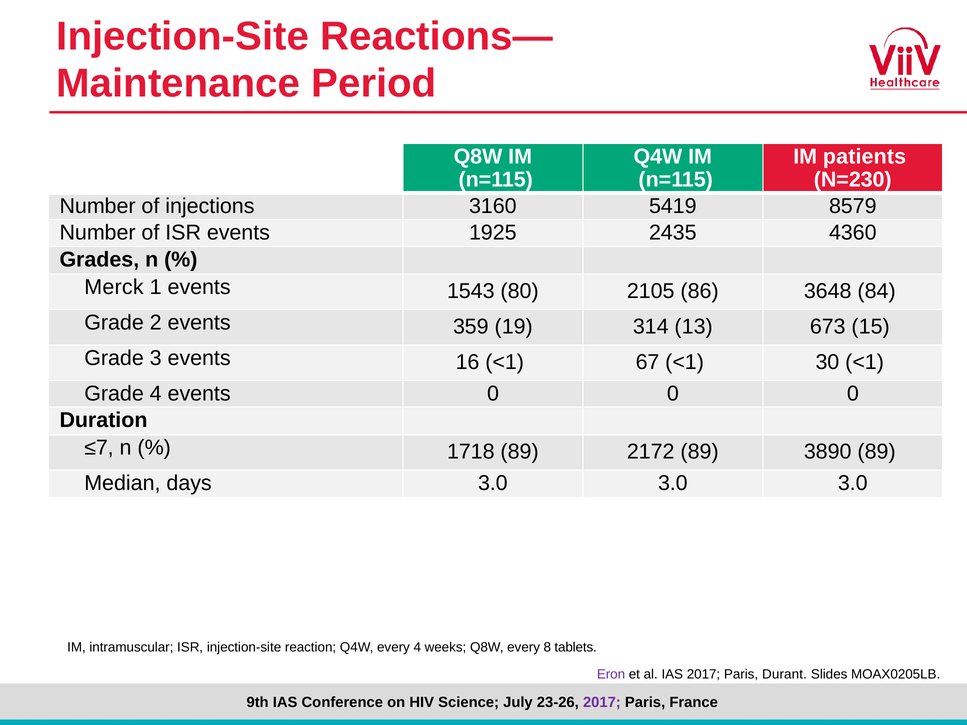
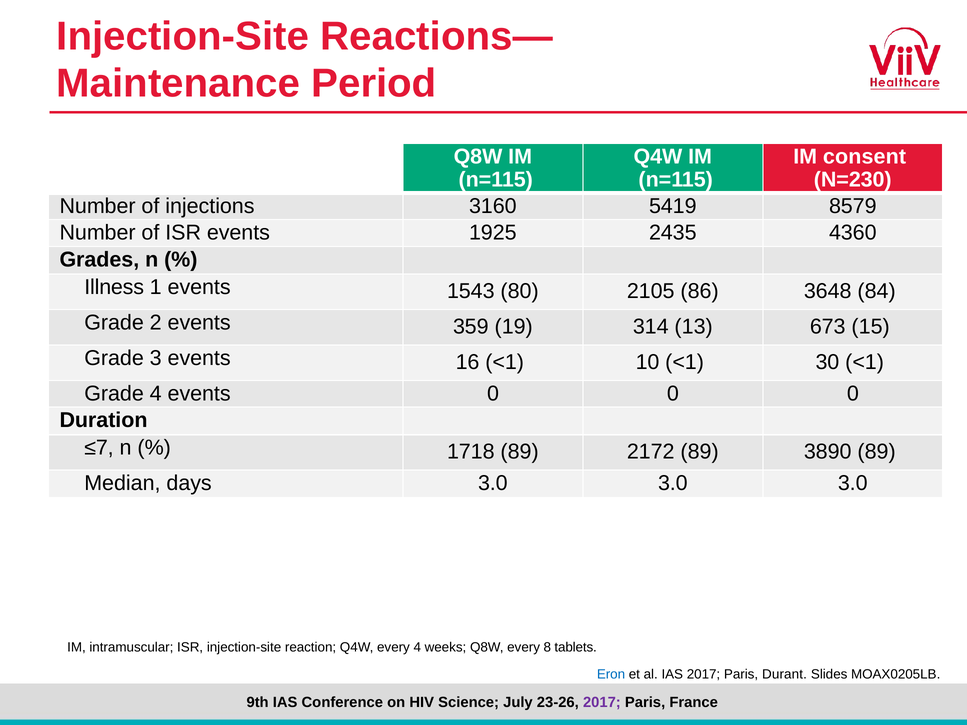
patients: patients -> consent
Merck: Merck -> Illness
67: 67 -> 10
Eron colour: purple -> blue
